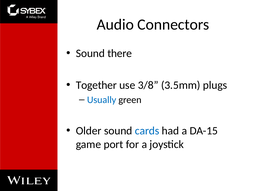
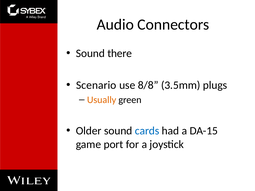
Together: Together -> Scenario
3/8: 3/8 -> 8/8
Usually colour: blue -> orange
